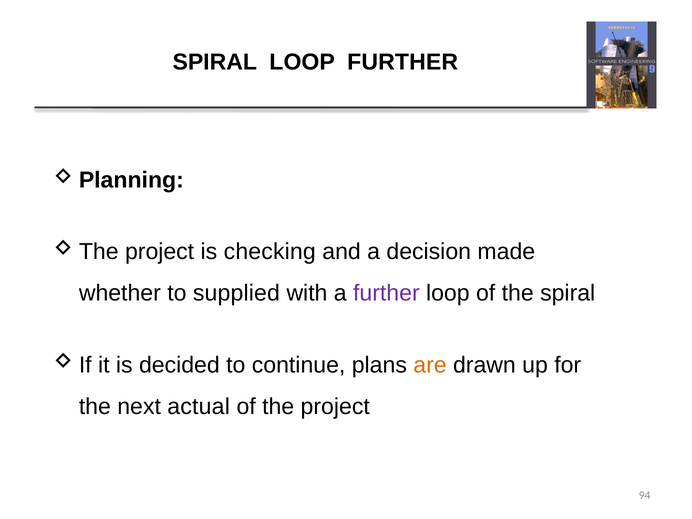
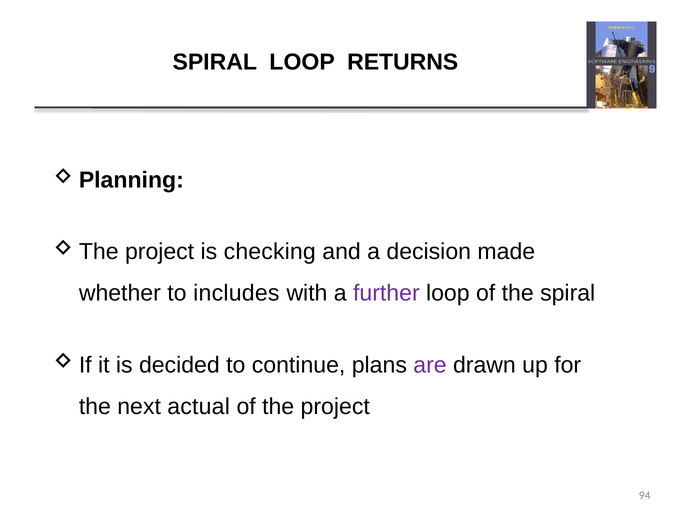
LOOP FURTHER: FURTHER -> RETURNS
supplied: supplied -> includes
are colour: orange -> purple
